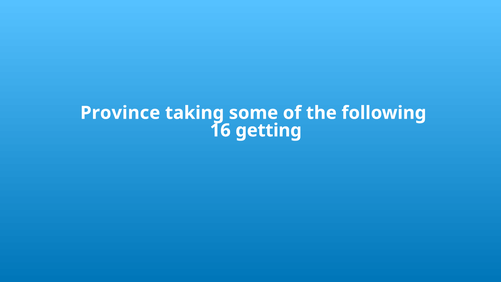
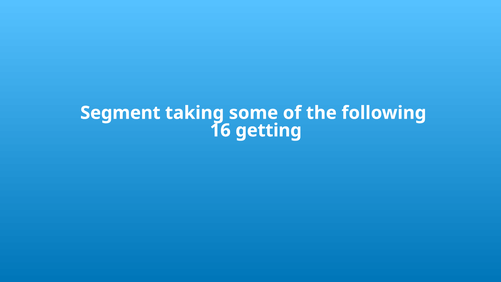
Province: Province -> Segment
